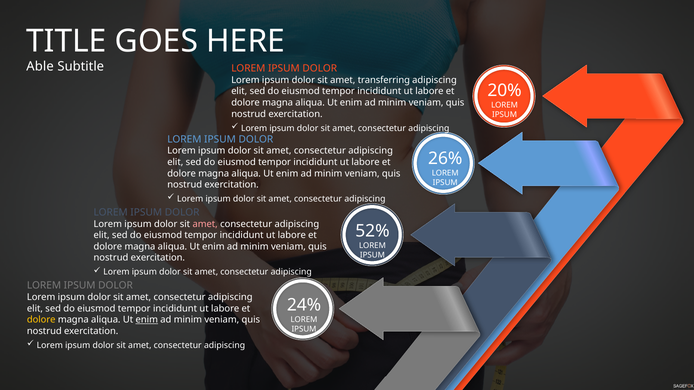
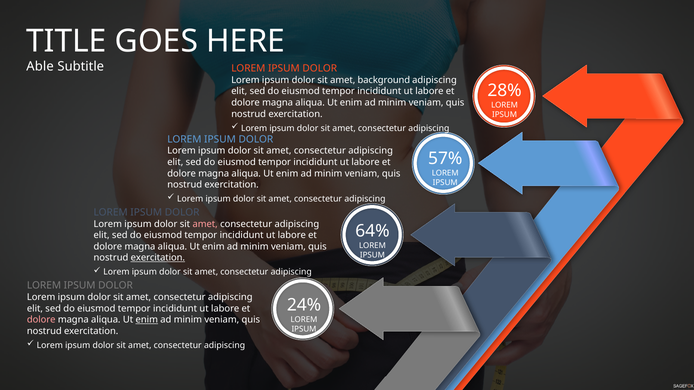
transferring: transferring -> background
20%: 20% -> 28%
26%: 26% -> 57%
52%: 52% -> 64%
exercitation at (158, 258) underline: none -> present
dolore at (41, 320) colour: yellow -> pink
